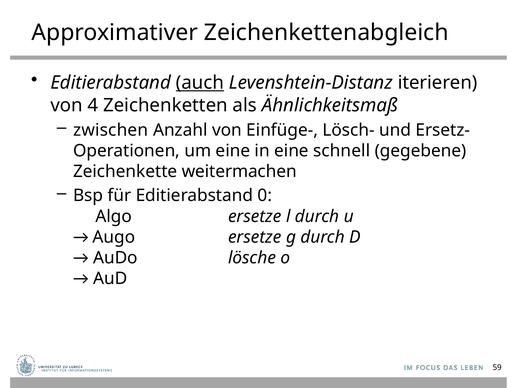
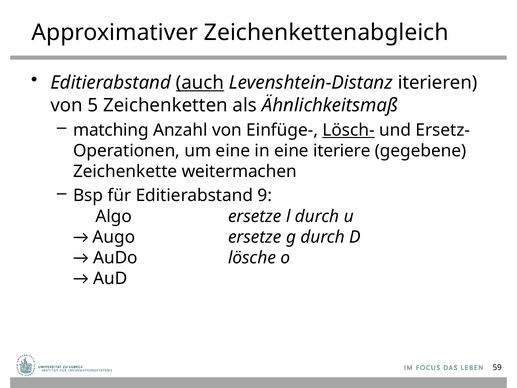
4: 4 -> 5
zwischen: zwischen -> matching
Lösch- underline: none -> present
schnell: schnell -> iteriere
0: 0 -> 9
